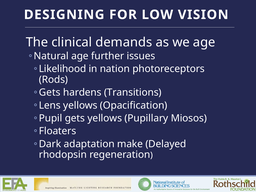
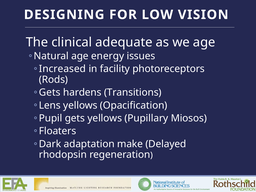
demands: demands -> adequate
further: further -> energy
Likelihood: Likelihood -> Increased
nation: nation -> facility
